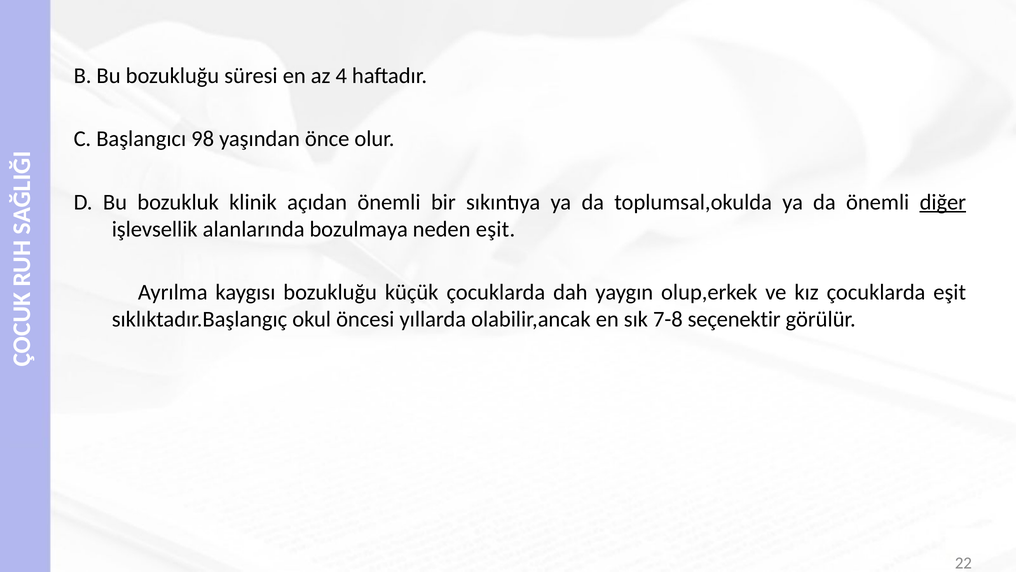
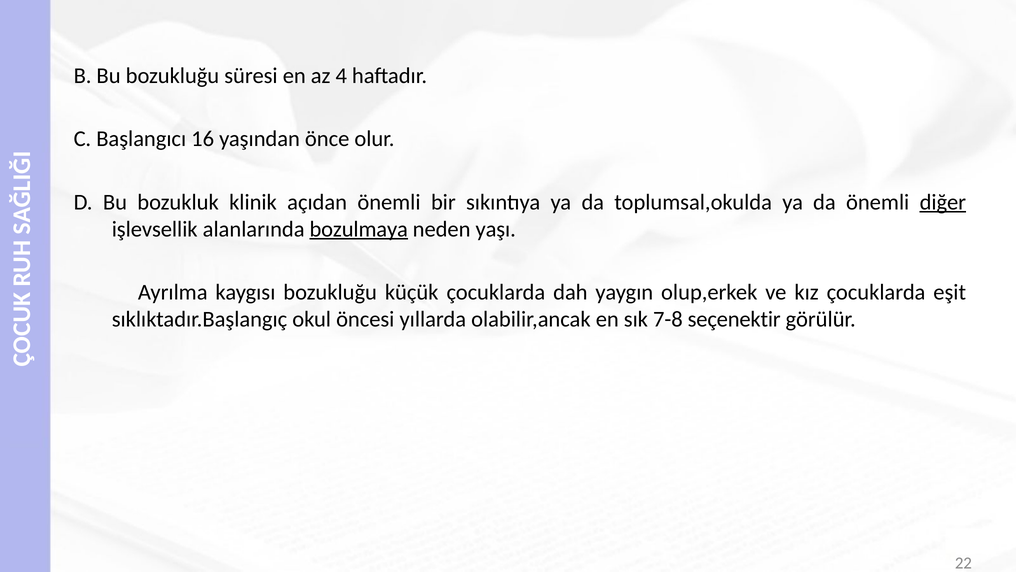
98: 98 -> 16
bozulmaya underline: none -> present
neden eşit: eşit -> yaşı
